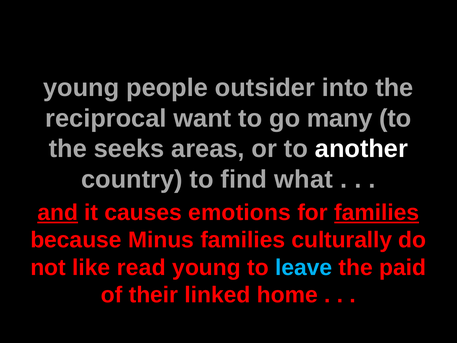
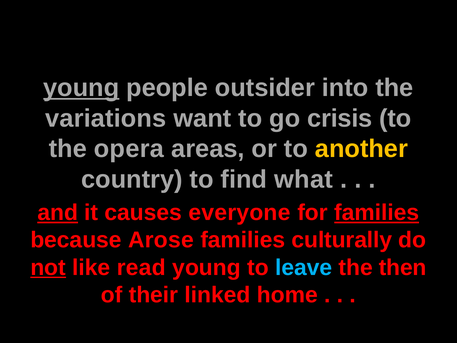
young at (81, 88) underline: none -> present
reciprocal: reciprocal -> variations
many: many -> crisis
seeks: seeks -> opera
another colour: white -> yellow
emotions: emotions -> everyone
Minus: Minus -> Arose
not underline: none -> present
paid: paid -> then
